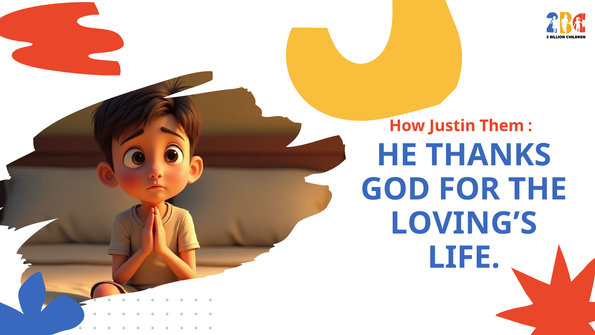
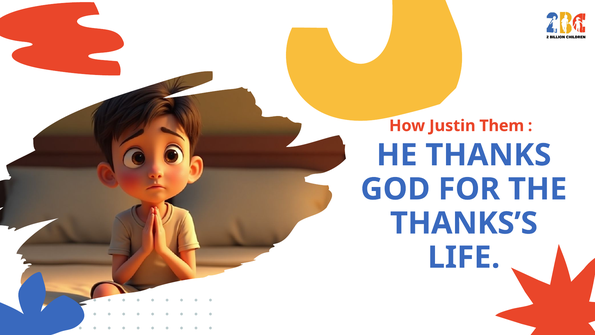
LOVING’S: LOVING’S -> THANKS’S
